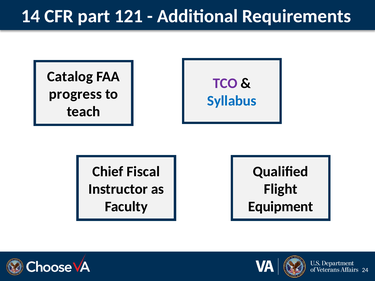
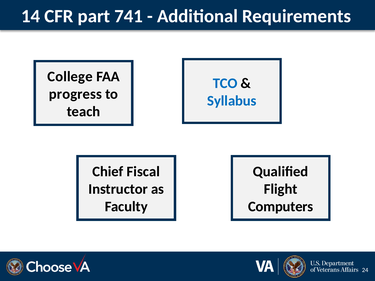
121: 121 -> 741
Catalog: Catalog -> College
TCO colour: purple -> blue
Equipment: Equipment -> Computers
